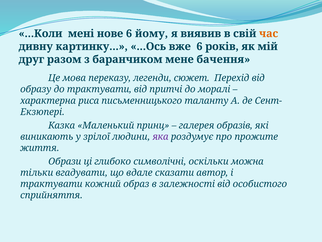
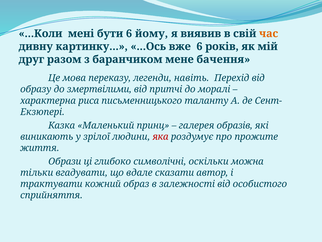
нове: нове -> бути
сюжет: сюжет -> навіть
до трактувати: трактувати -> змертвілими
яка colour: purple -> red
